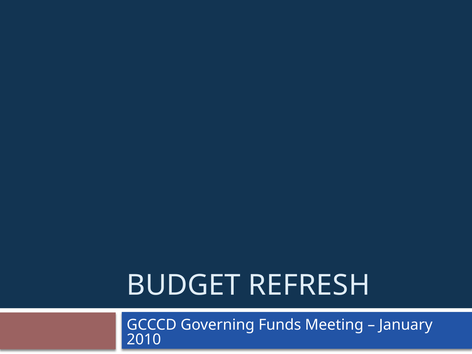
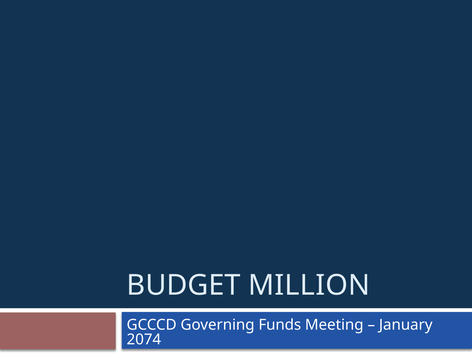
REFRESH: REFRESH -> MILLION
2010: 2010 -> 2074
